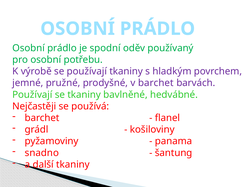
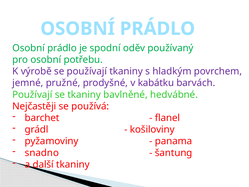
v barchet: barchet -> kabátku
